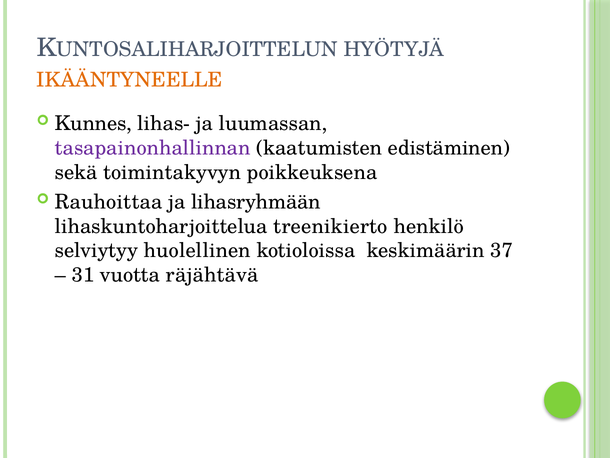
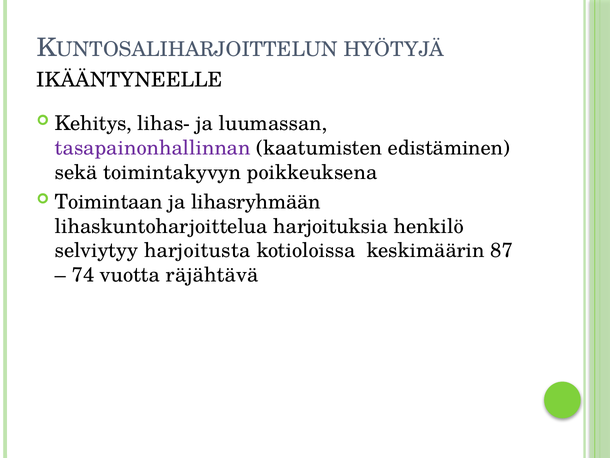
IKÄÄNTYNEELLE colour: orange -> black
Kunnes: Kunnes -> Kehitys
Rauhoittaa: Rauhoittaa -> Toimintaan
treenikierto: treenikierto -> harjoituksia
huolellinen: huolellinen -> harjoitusta
37: 37 -> 87
31: 31 -> 74
